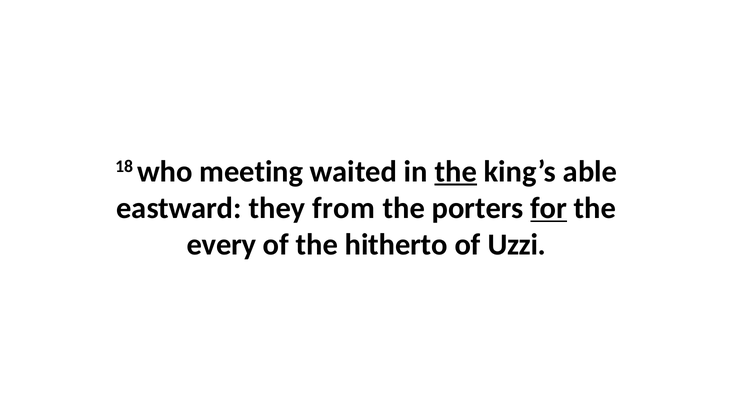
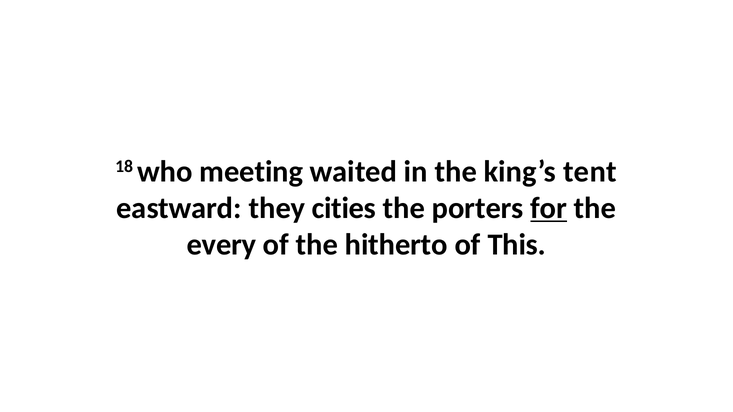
the at (456, 172) underline: present -> none
able: able -> tent
from: from -> cities
Uzzi: Uzzi -> This
